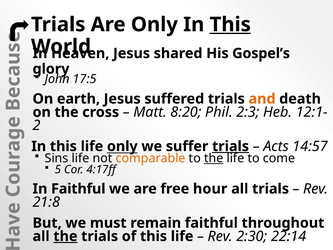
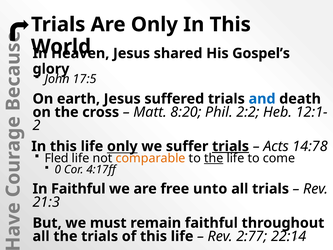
This at (230, 25) underline: present -> none
and colour: orange -> blue
2:3: 2:3 -> 2:2
14:57: 14:57 -> 14:78
Sins: Sins -> Fled
5: 5 -> 0
hour: hour -> unto
21:8: 21:8 -> 21:3
the at (65, 236) underline: present -> none
2:30: 2:30 -> 2:77
